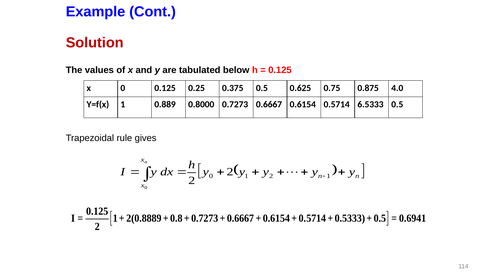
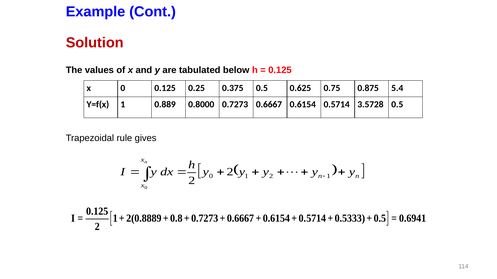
4.0: 4.0 -> 5.4
6.5333: 6.5333 -> 3.5728
